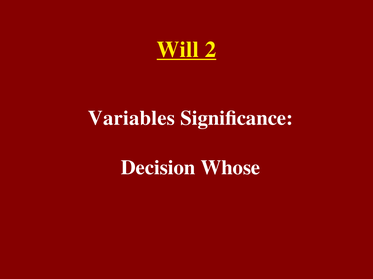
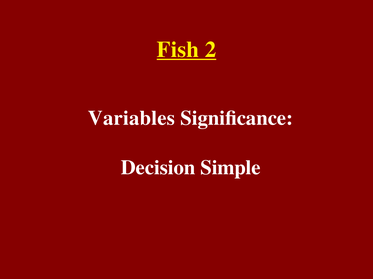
Will: Will -> Fish
Whose: Whose -> Simple
